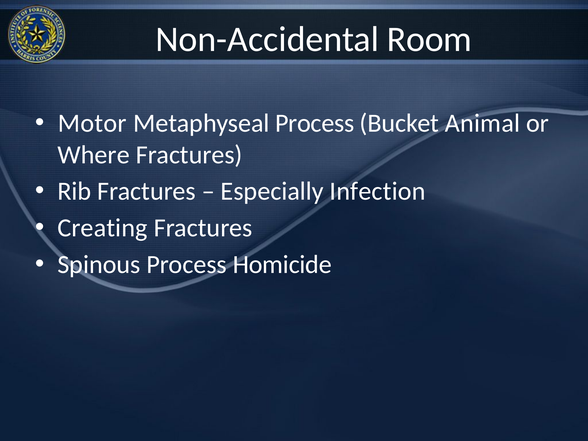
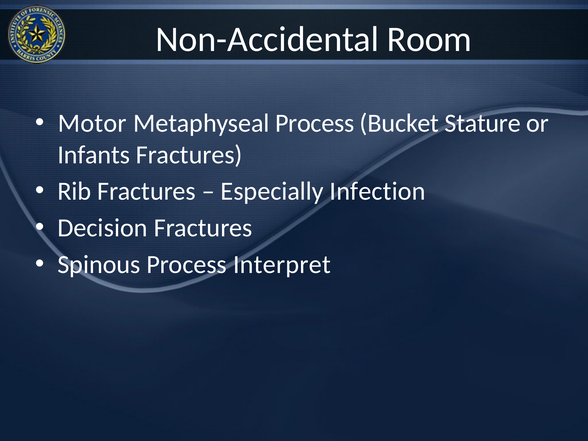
Animal: Animal -> Stature
Where: Where -> Infants
Creating: Creating -> Decision
Homicide: Homicide -> Interpret
